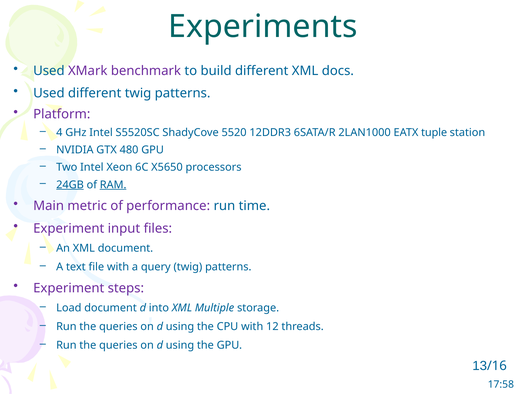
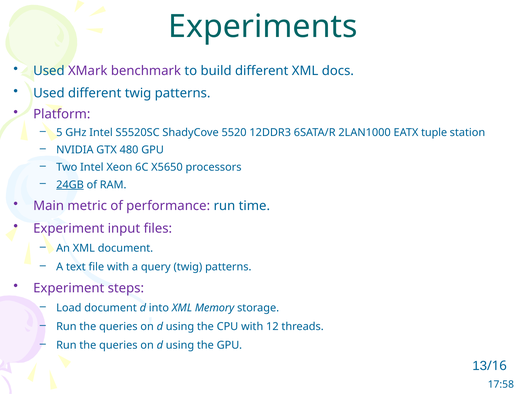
4: 4 -> 5
RAM underline: present -> none
Multiple: Multiple -> Memory
